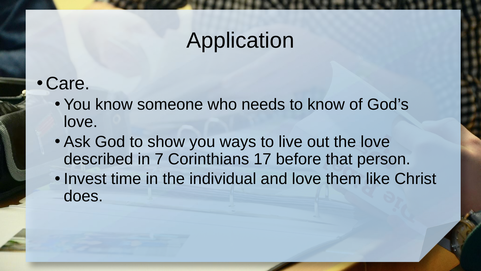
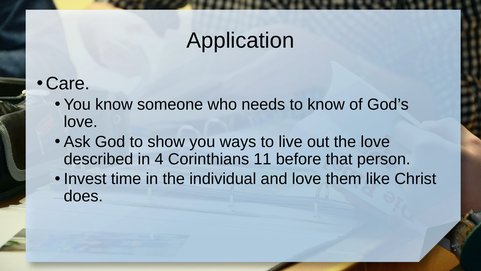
7: 7 -> 4
17: 17 -> 11
